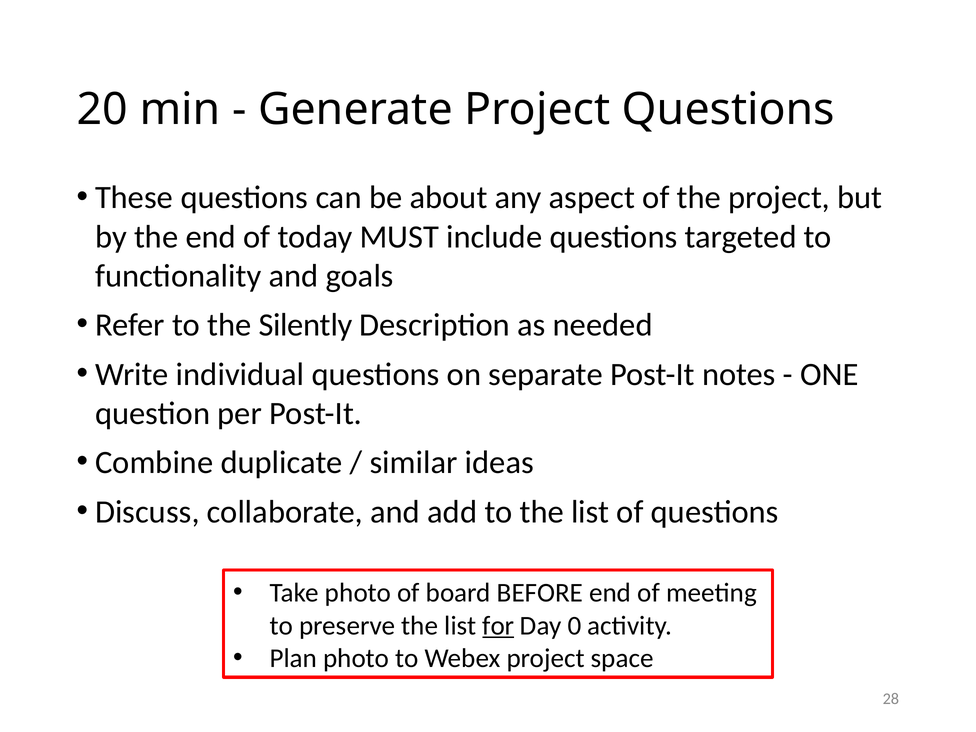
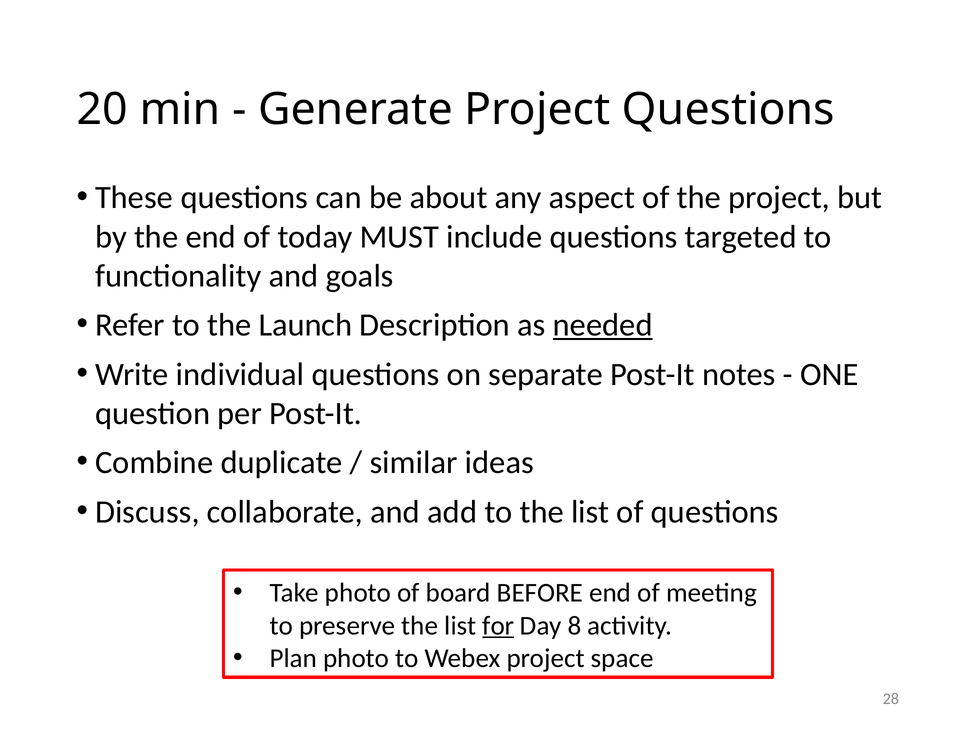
Silently: Silently -> Launch
needed underline: none -> present
0: 0 -> 8
